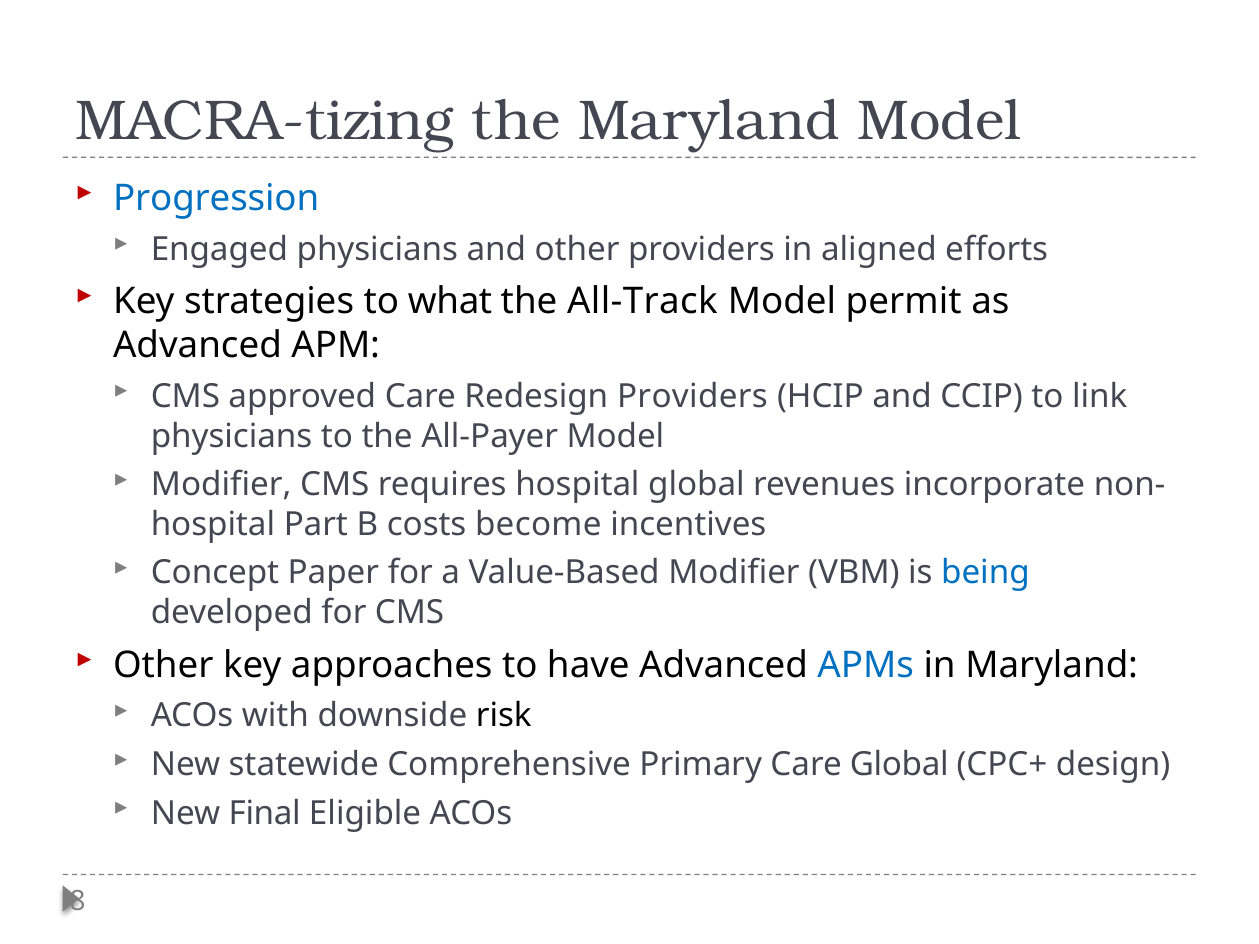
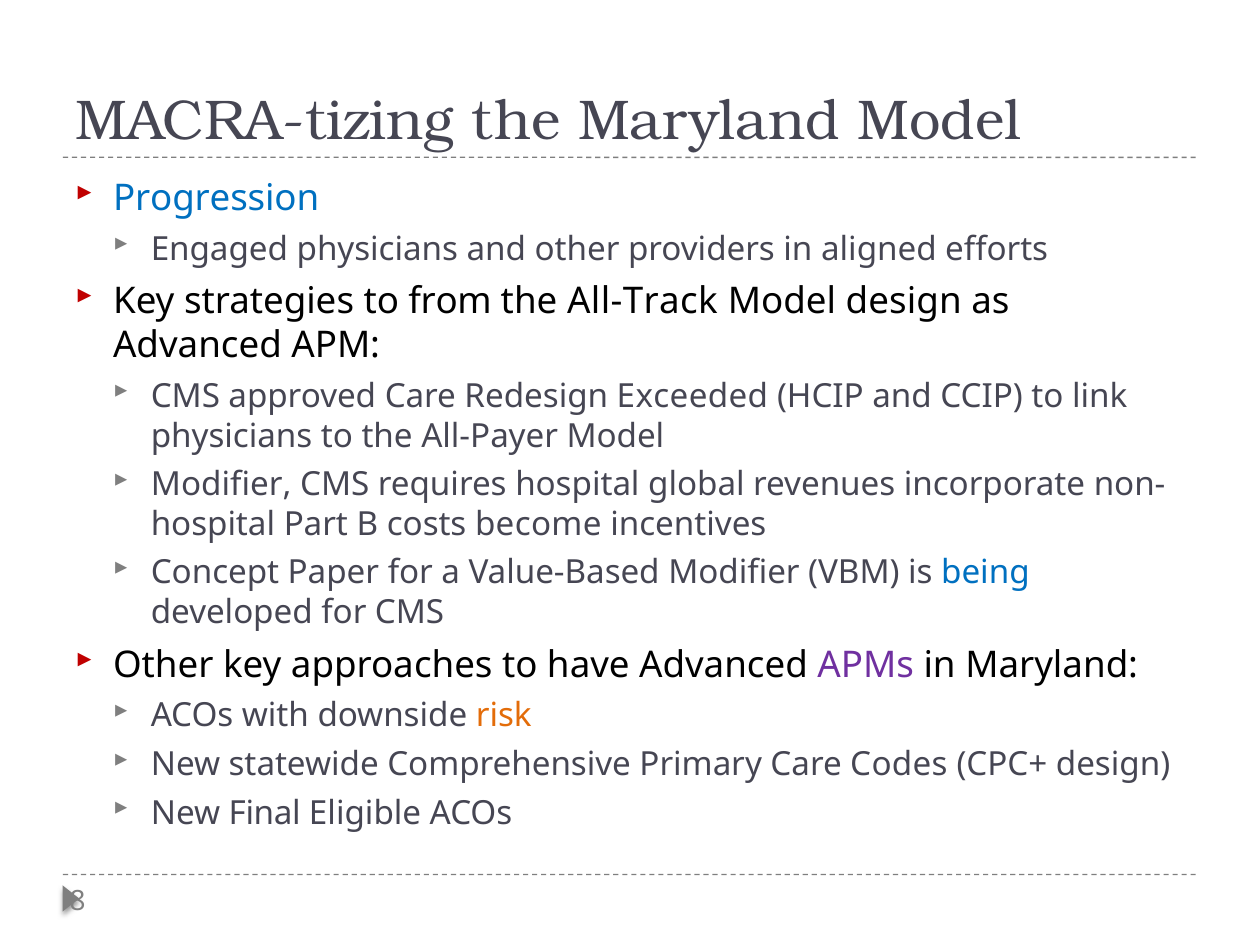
what: what -> from
Model permit: permit -> design
Redesign Providers: Providers -> Exceeded
APMs colour: blue -> purple
risk colour: black -> orange
Care Global: Global -> Codes
